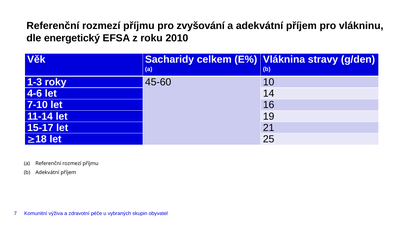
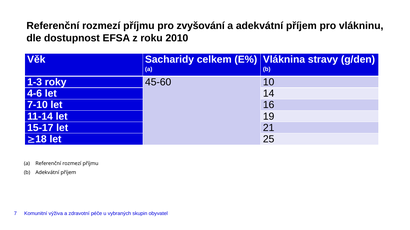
energetický: energetický -> dostupnost
